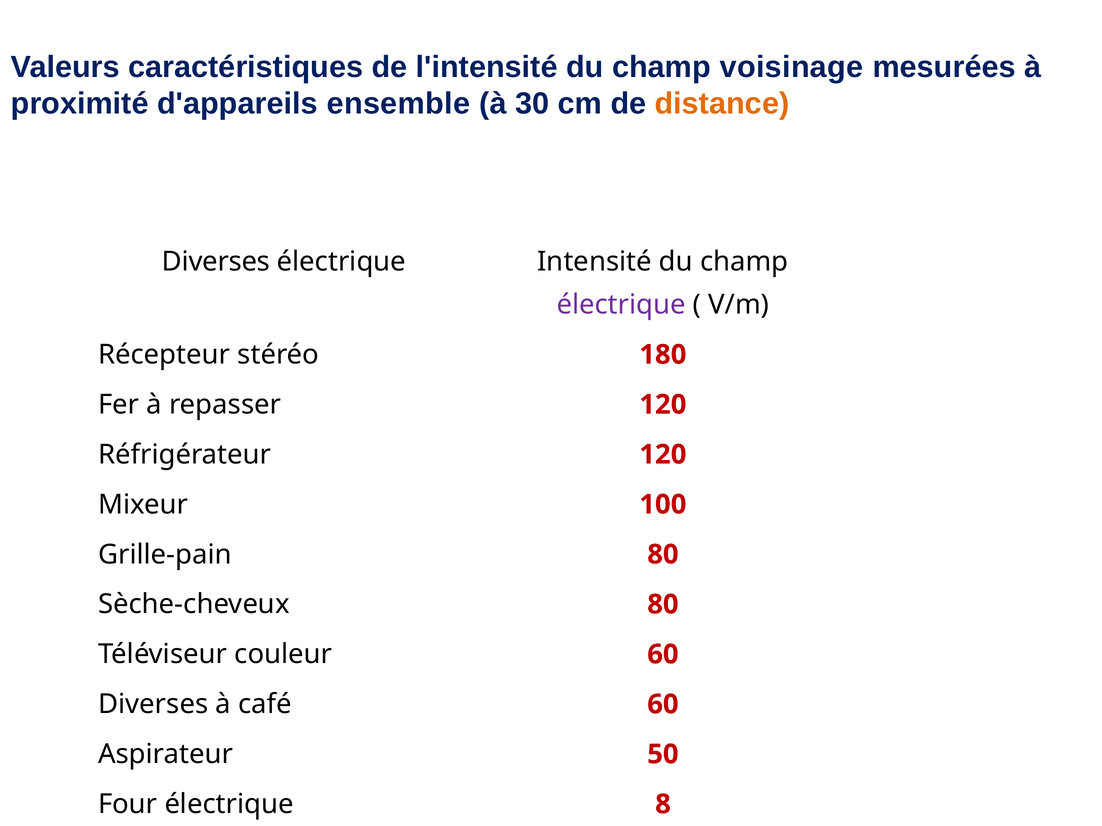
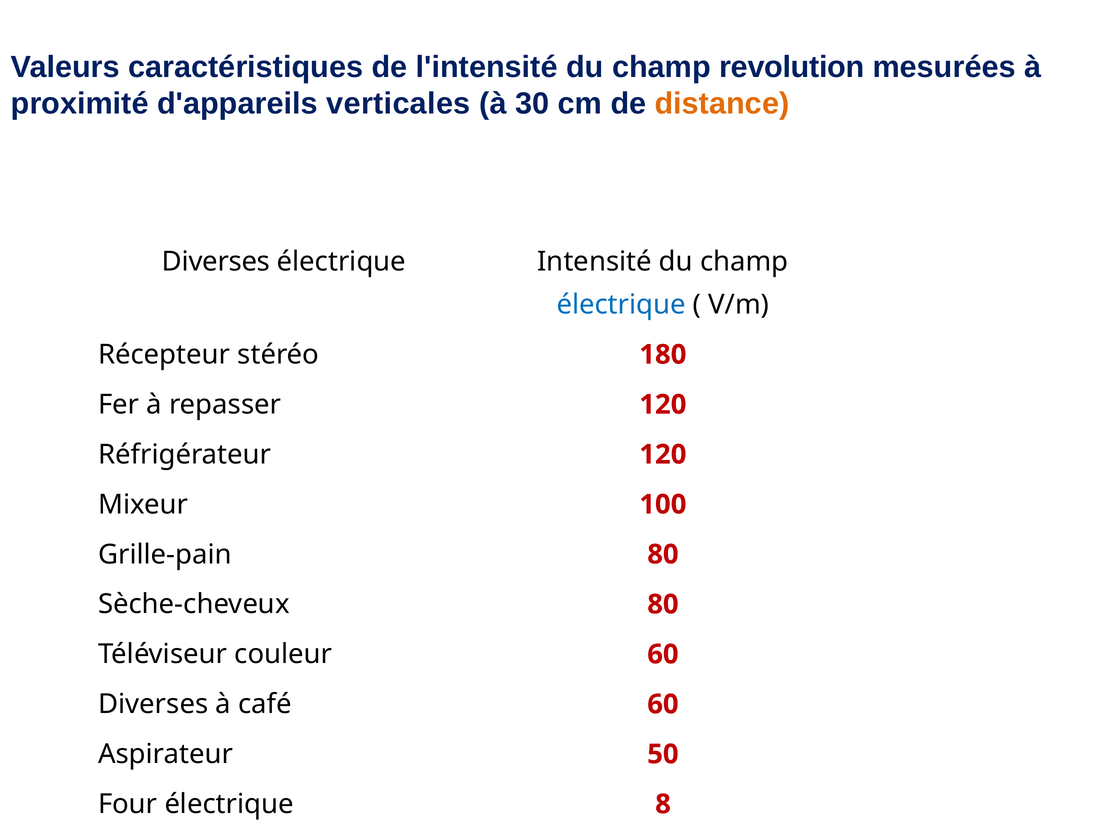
voisinage: voisinage -> revolution
ensemble: ensemble -> verticales
électrique at (621, 305) colour: purple -> blue
